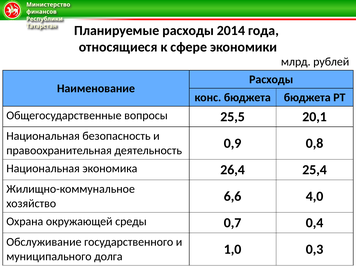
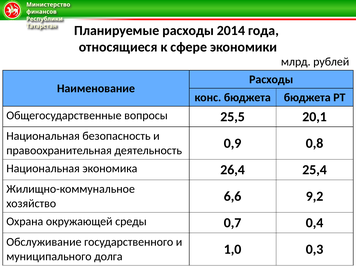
4,0: 4,0 -> 9,2
